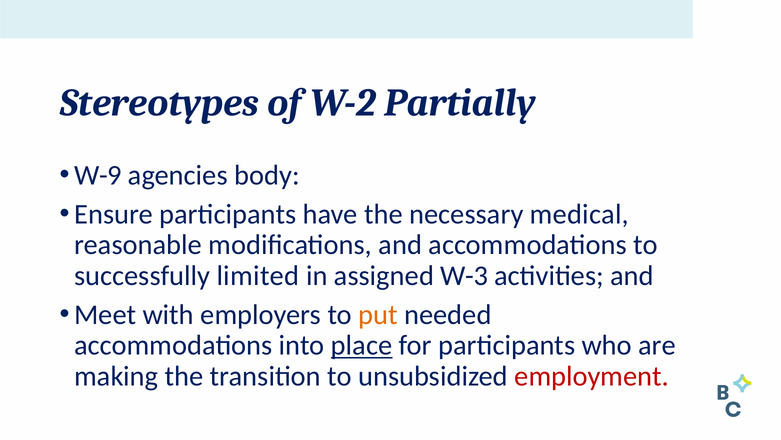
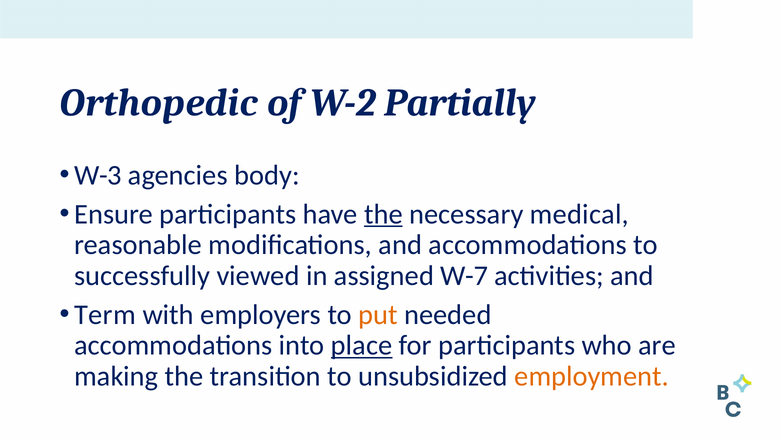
Stereotypes: Stereotypes -> Orthopedic
W-9: W-9 -> W-3
the at (383, 214) underline: none -> present
limited: limited -> viewed
W-3: W-3 -> W-7
Meet: Meet -> Term
employment colour: red -> orange
